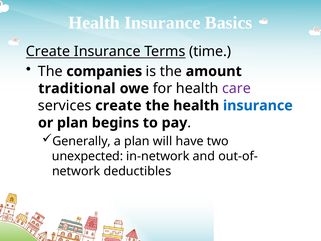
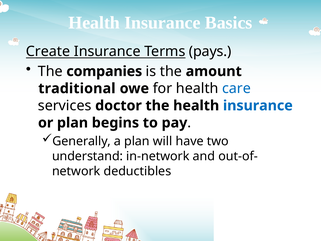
time: time -> pays
care colour: purple -> blue
services create: create -> doctor
unexpected: unexpected -> understand
